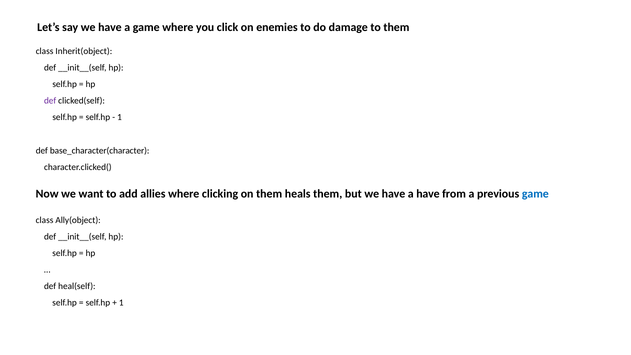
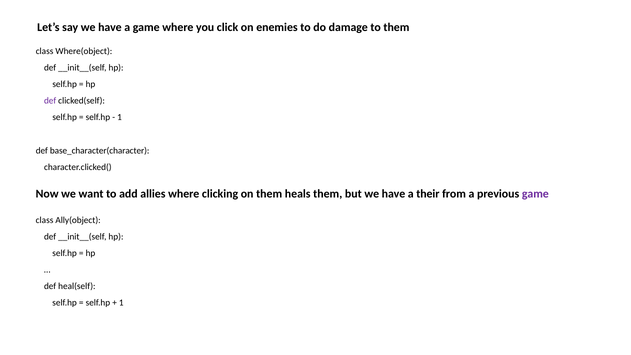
Inherit(object: Inherit(object -> Where(object
a have: have -> their
game at (535, 194) colour: blue -> purple
